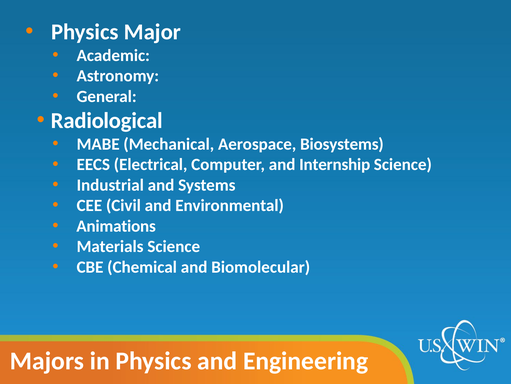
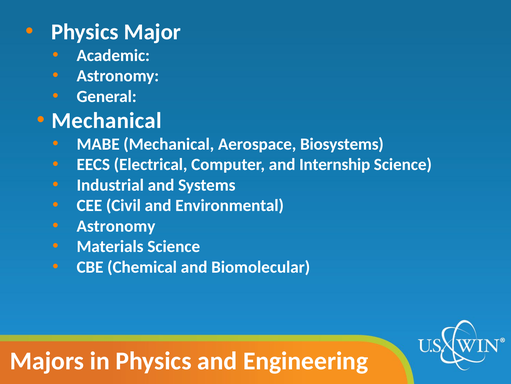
Radiological at (107, 120): Radiological -> Mechanical
Animations at (116, 226): Animations -> Astronomy
